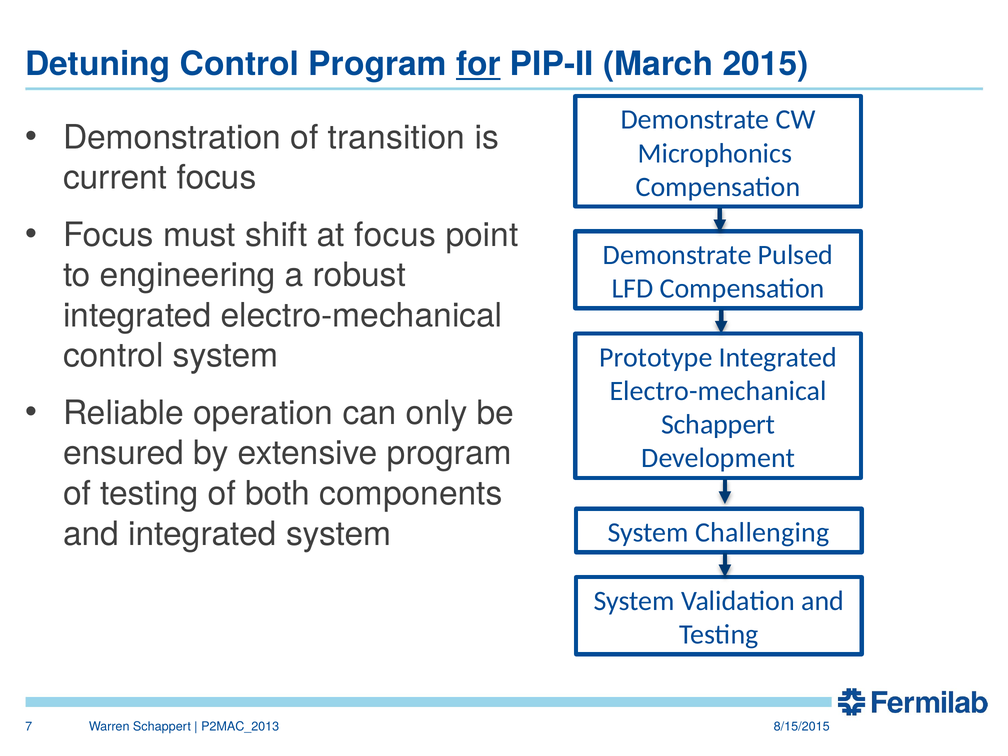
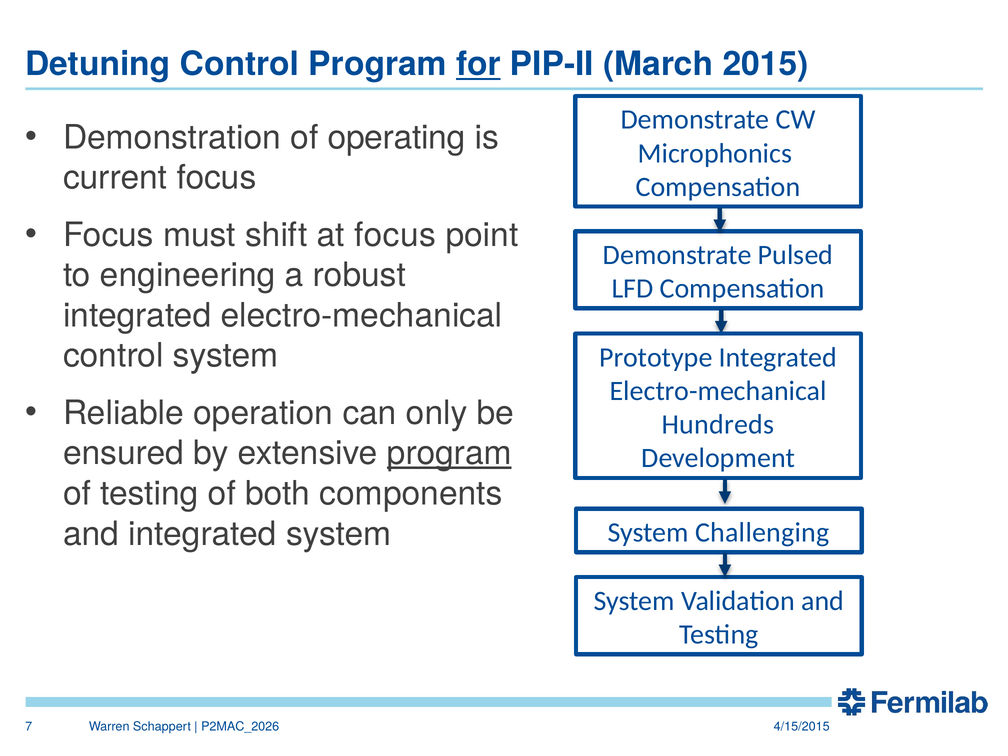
transition: transition -> operating
Schappert at (718, 425): Schappert -> Hundreds
program at (449, 453) underline: none -> present
P2MAC_2013: P2MAC_2013 -> P2MAC_2026
8/15/2015: 8/15/2015 -> 4/15/2015
